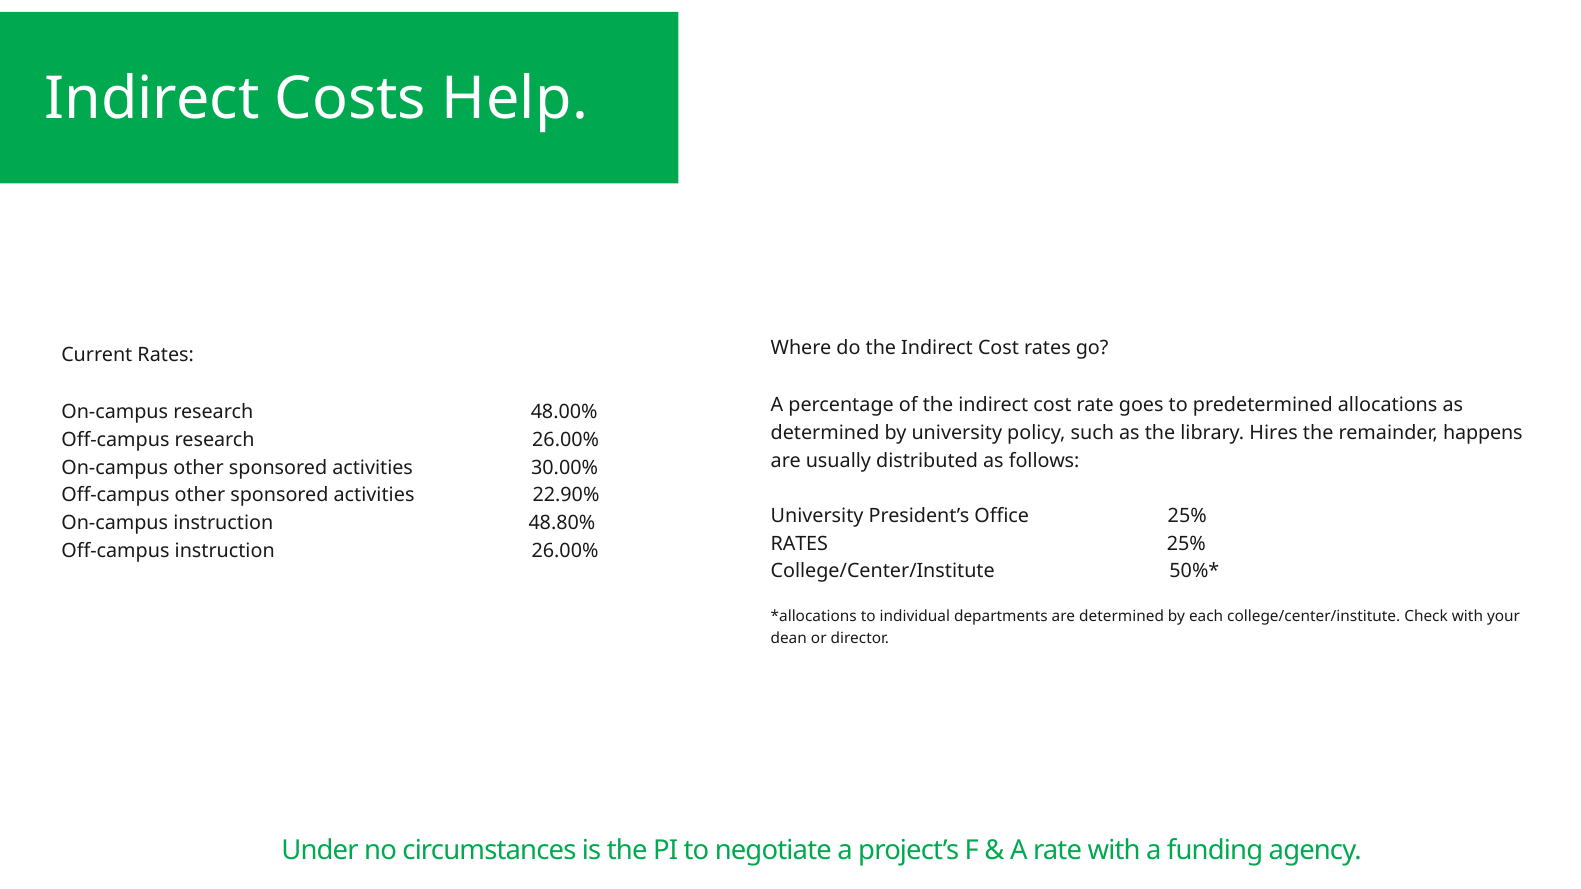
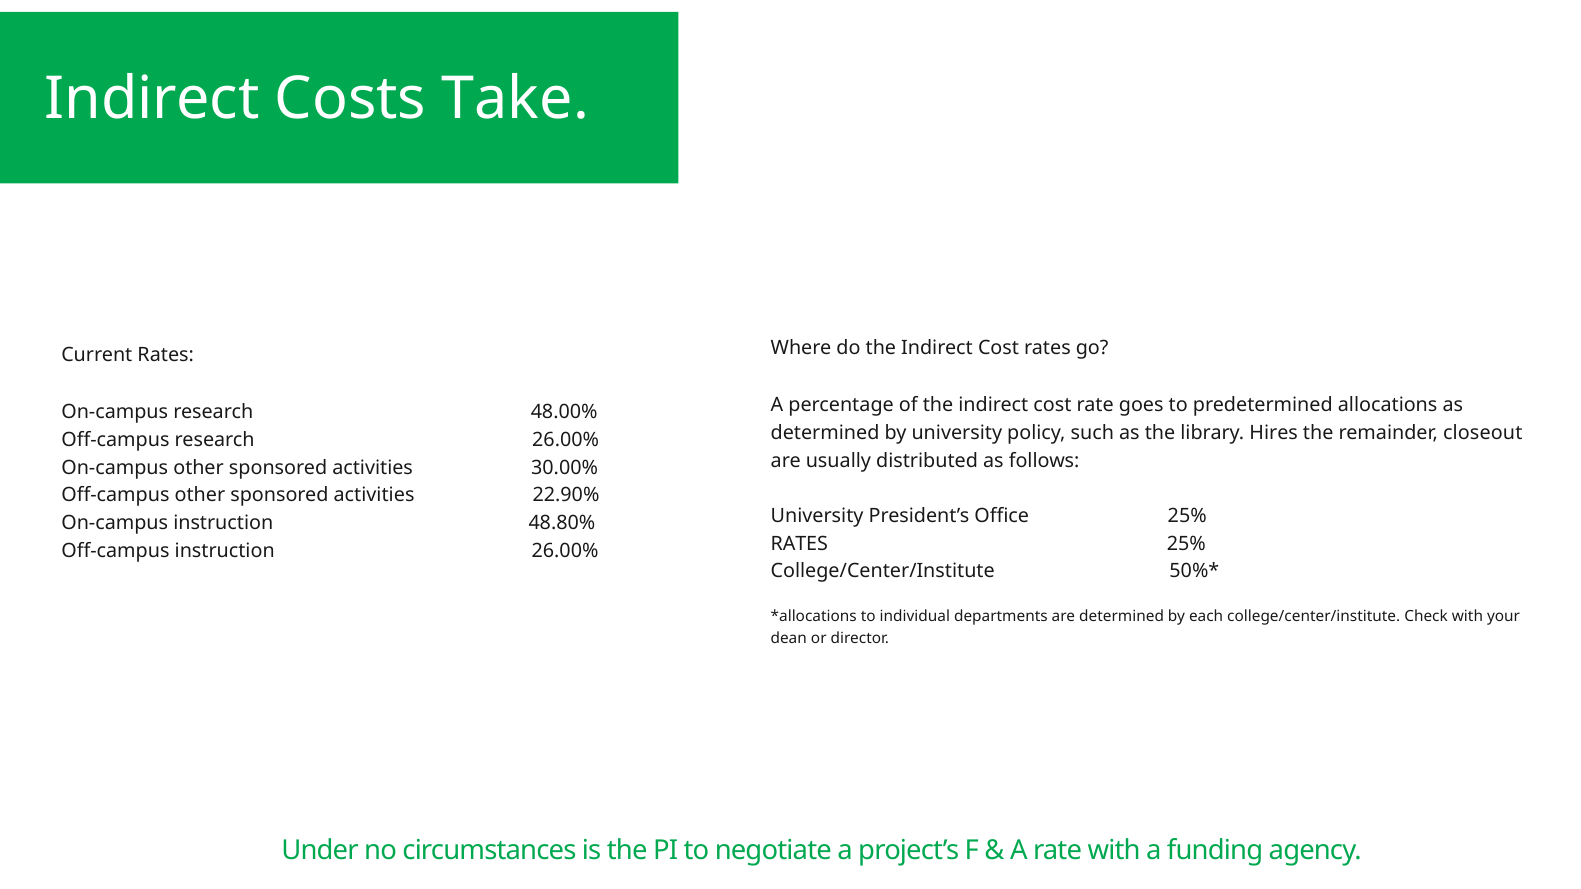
Help: Help -> Take
happens: happens -> closeout
